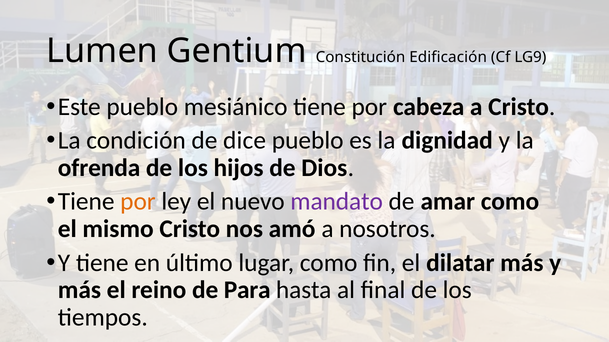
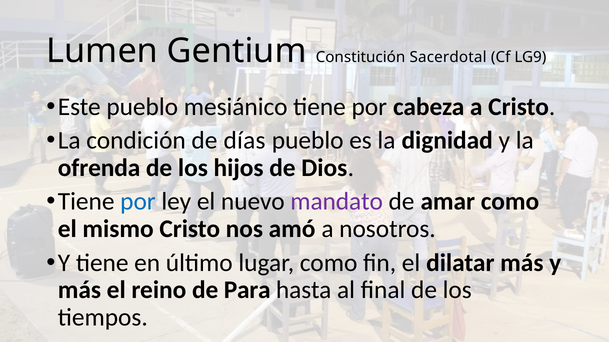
Edificación: Edificación -> Sacerdotal
dice: dice -> días
por at (138, 202) colour: orange -> blue
